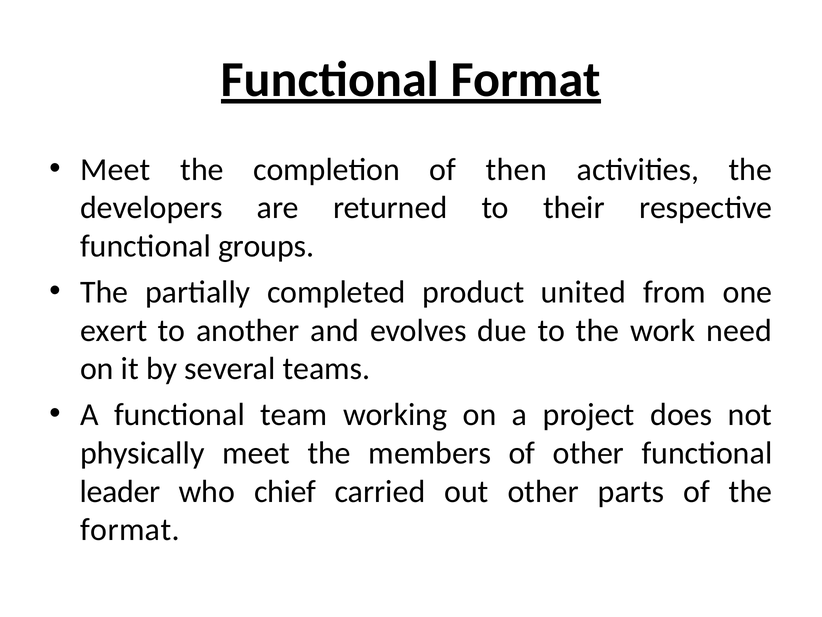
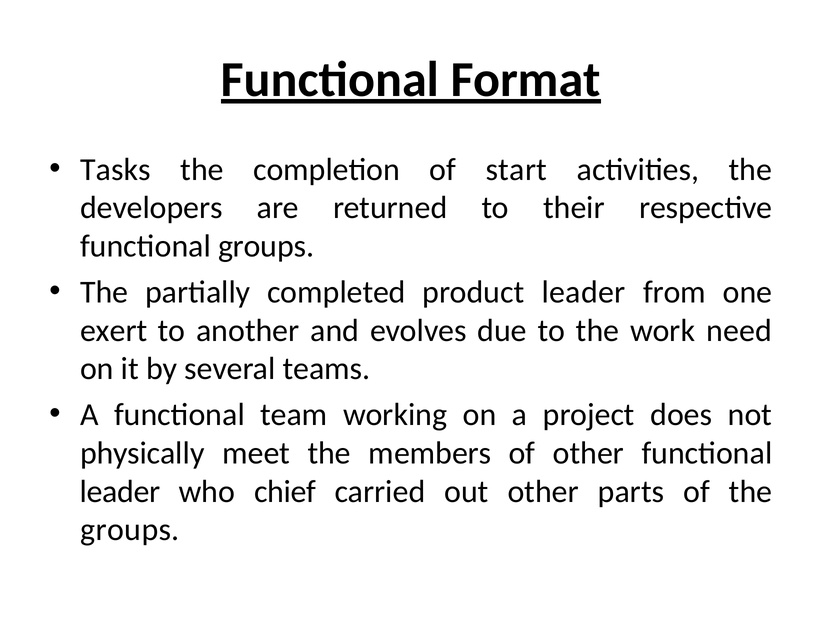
Meet at (115, 169): Meet -> Tasks
then: then -> start
product united: united -> leader
format at (130, 529): format -> groups
